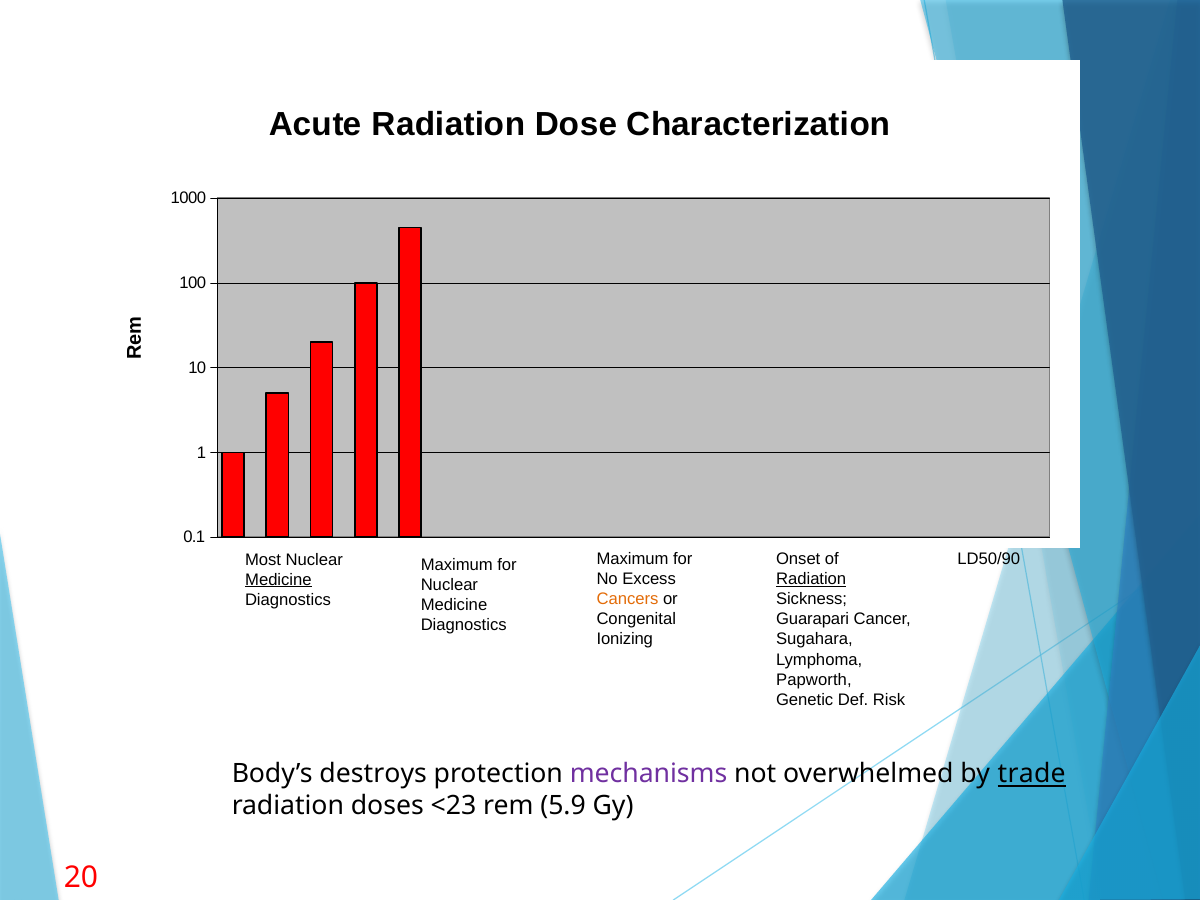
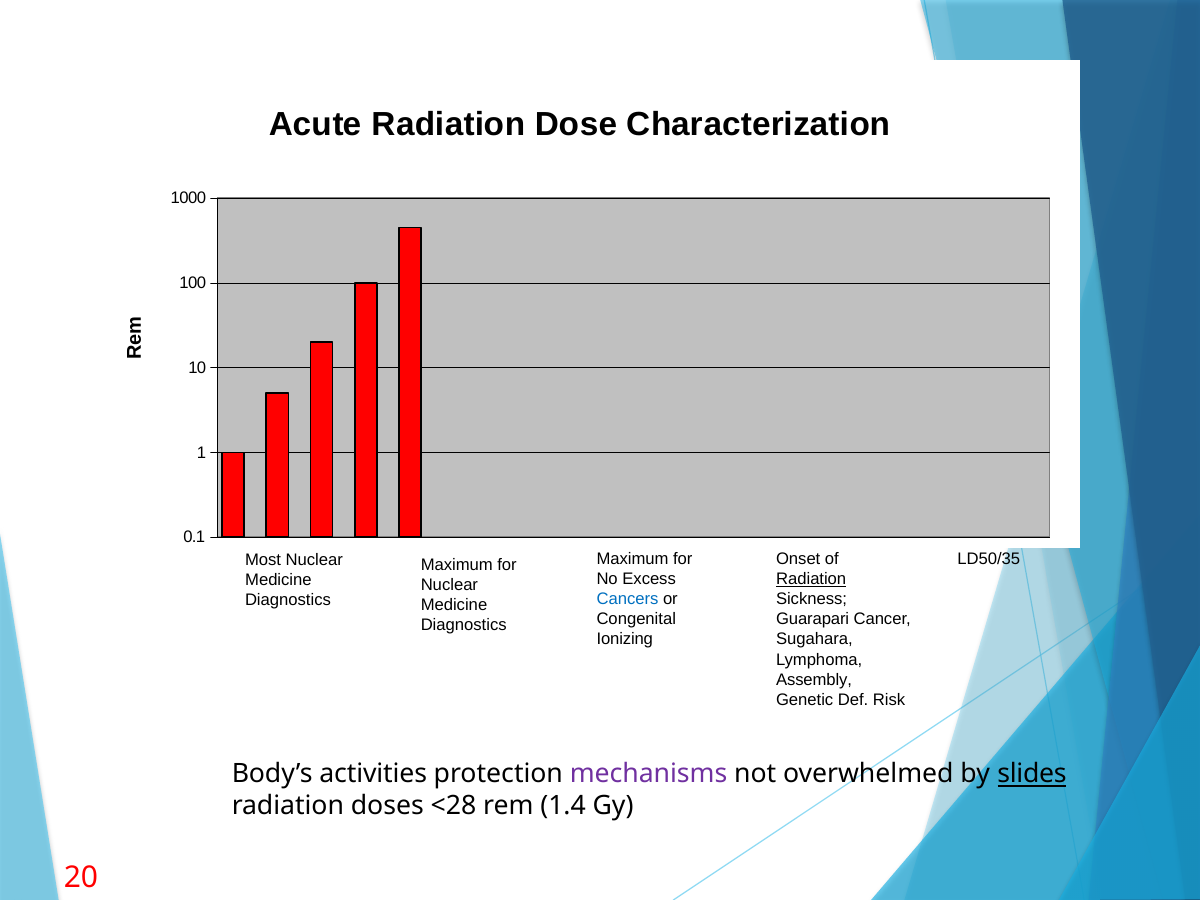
LD50/90: LD50/90 -> LD50/35
Medicine at (278, 580) underline: present -> none
Cancers colour: orange -> blue
Papworth: Papworth -> Assembly
destroys: destroys -> activities
trade: trade -> slides
<23: <23 -> <28
5.9: 5.9 -> 1.4
